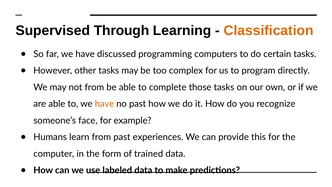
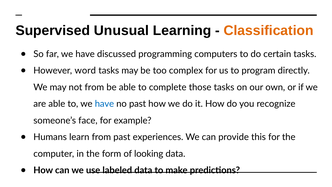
Through: Through -> Unusual
other: other -> word
have at (104, 104) colour: orange -> blue
trained: trained -> looking
